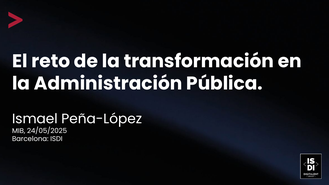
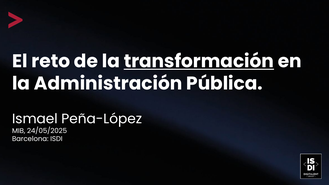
transformación underline: none -> present
